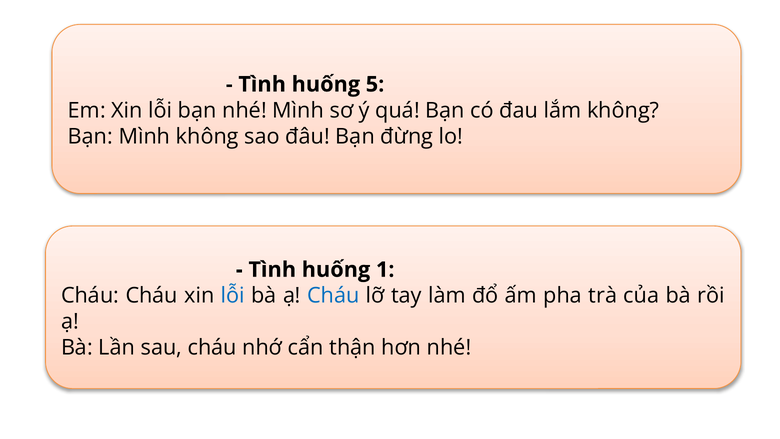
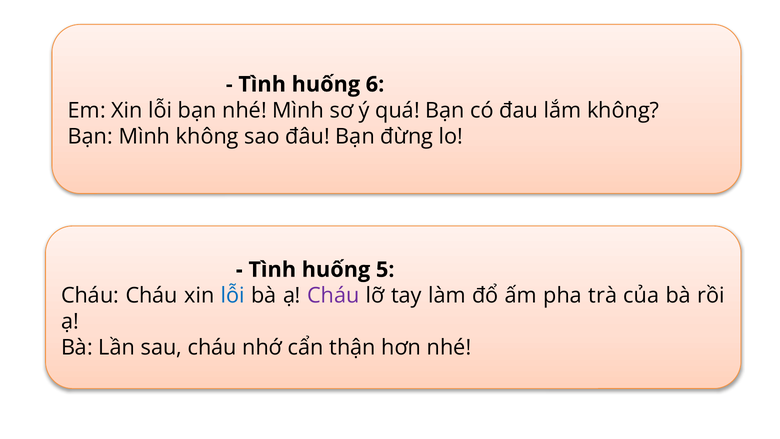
5: 5 -> 6
1: 1 -> 5
Cháu at (333, 296) colour: blue -> purple
